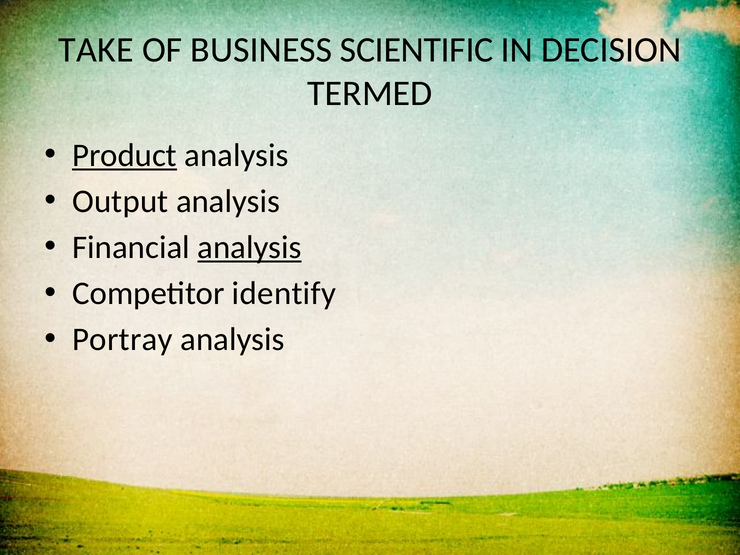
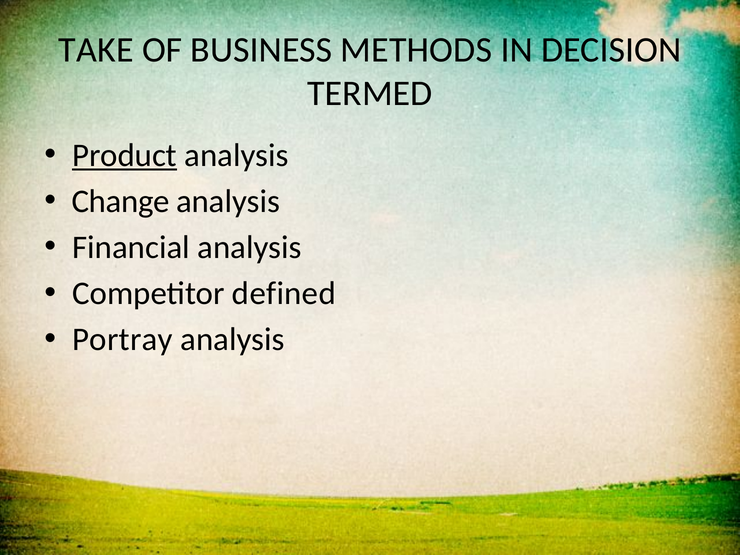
SCIENTIFIC: SCIENTIFIC -> METHODS
Output: Output -> Change
analysis at (249, 247) underline: present -> none
identify: identify -> defined
